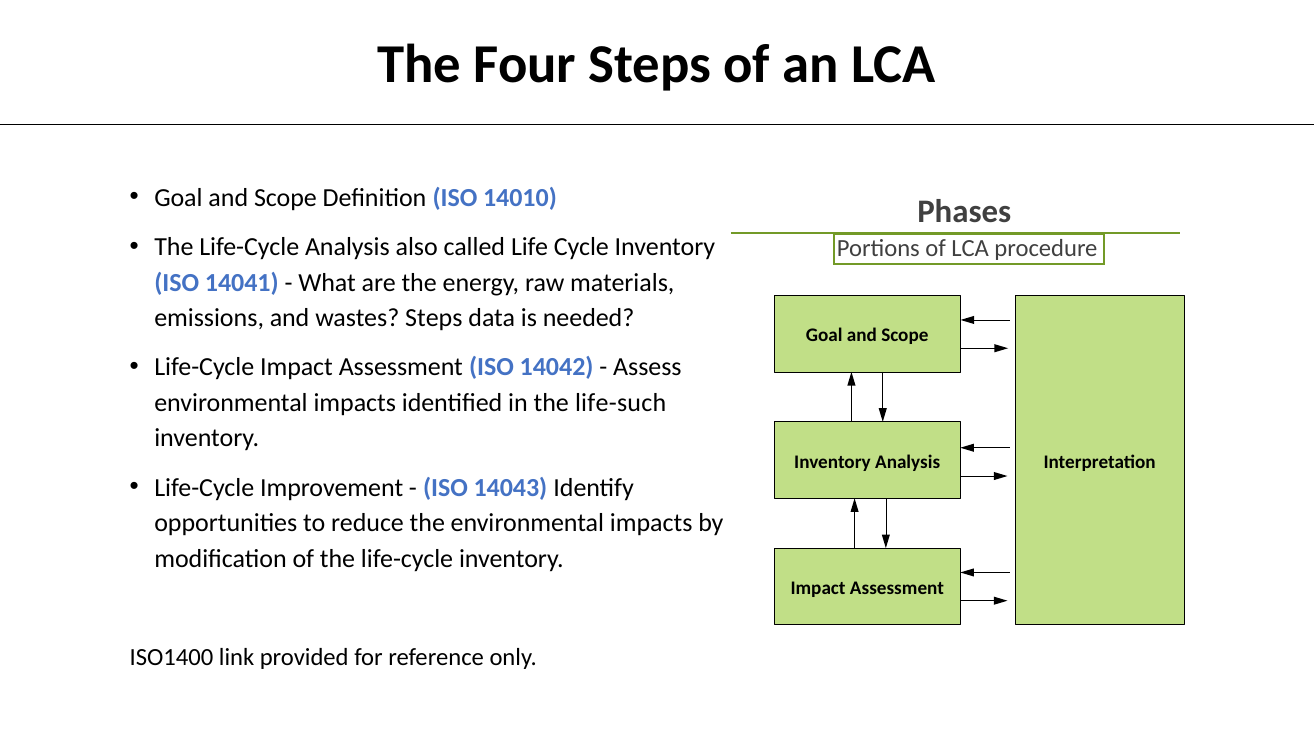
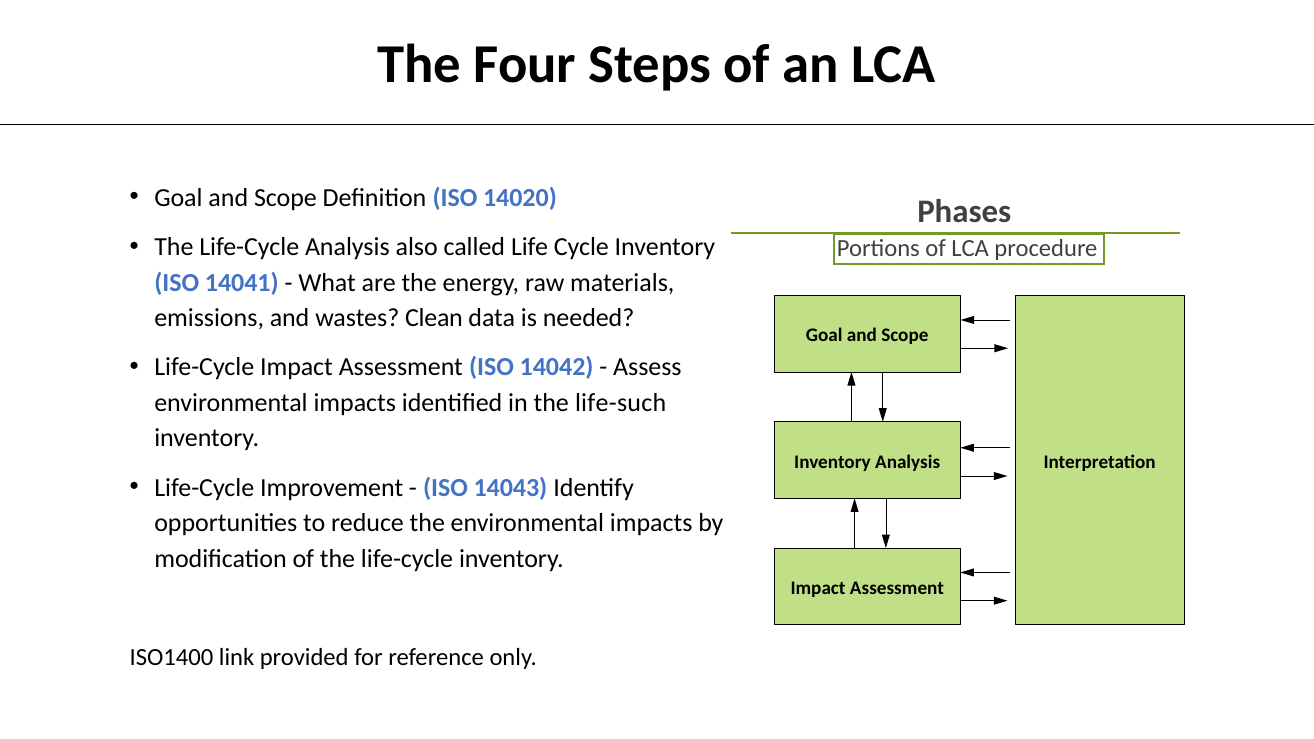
14010: 14010 -> 14020
wastes Steps: Steps -> Clean
